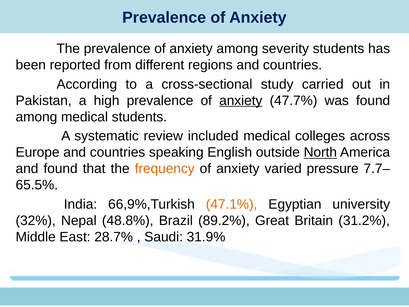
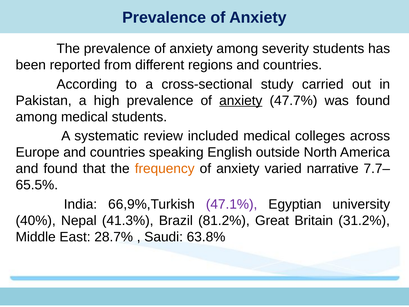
North underline: present -> none
pressure: pressure -> narrative
47.1% colour: orange -> purple
32%: 32% -> 40%
48.8%: 48.8% -> 41.3%
89.2%: 89.2% -> 81.2%
31.9%: 31.9% -> 63.8%
